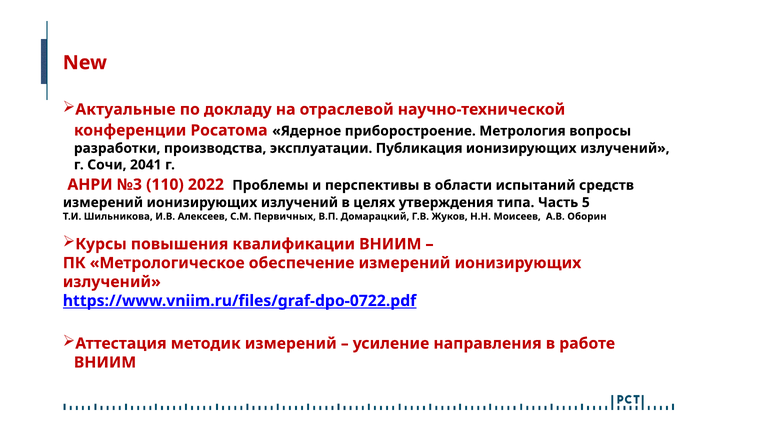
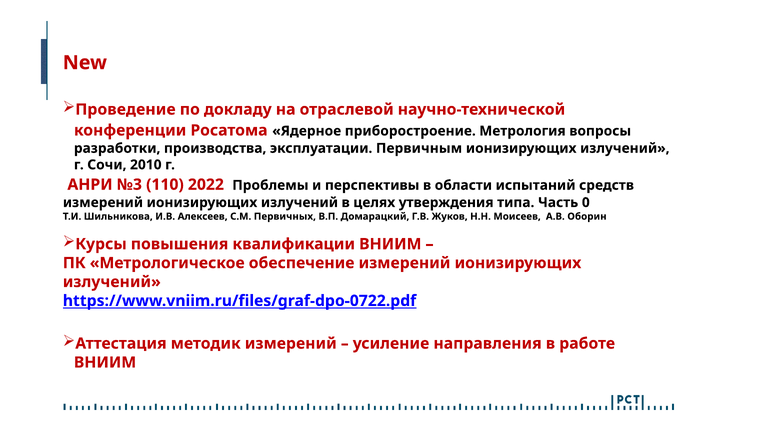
Актуальные: Актуальные -> Проведение
Публикация: Публикация -> Первичным
2041: 2041 -> 2010
5: 5 -> 0
